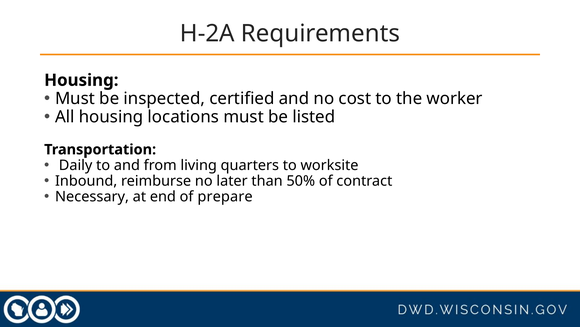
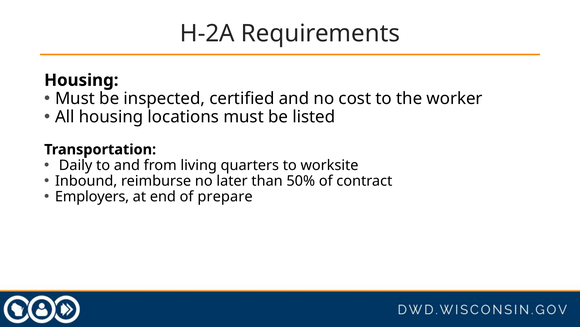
Necessary: Necessary -> Employers
